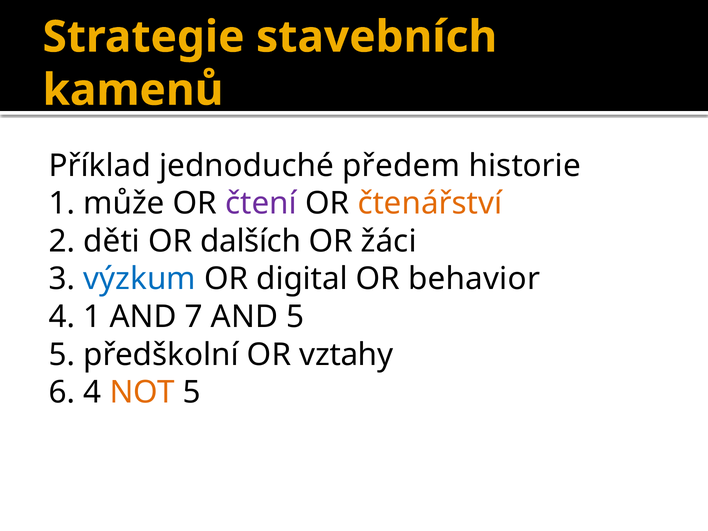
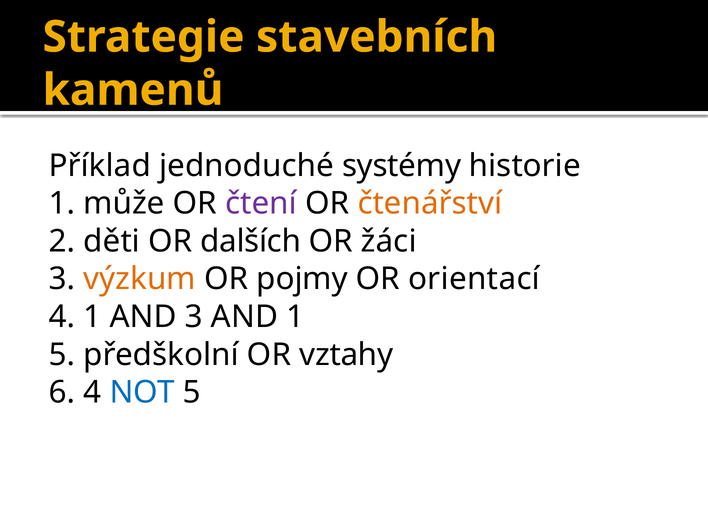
předem: předem -> systémy
výzkum colour: blue -> orange
digital: digital -> pojmy
behavior: behavior -> orientací
AND 7: 7 -> 3
AND 5: 5 -> 1
NOT colour: orange -> blue
